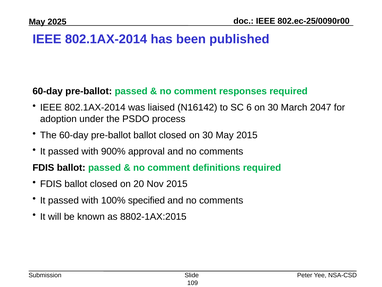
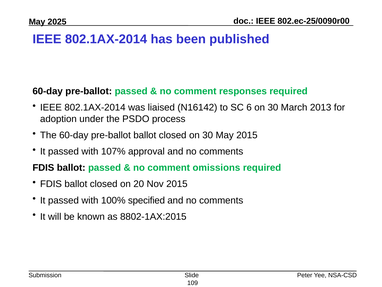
2047: 2047 -> 2013
900%: 900% -> 107%
definitions: definitions -> omissions
